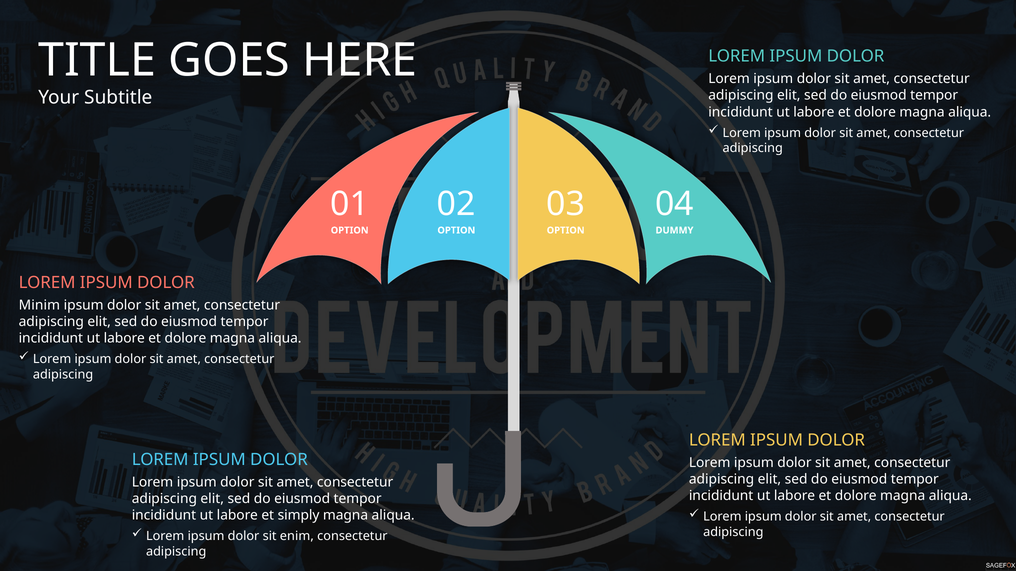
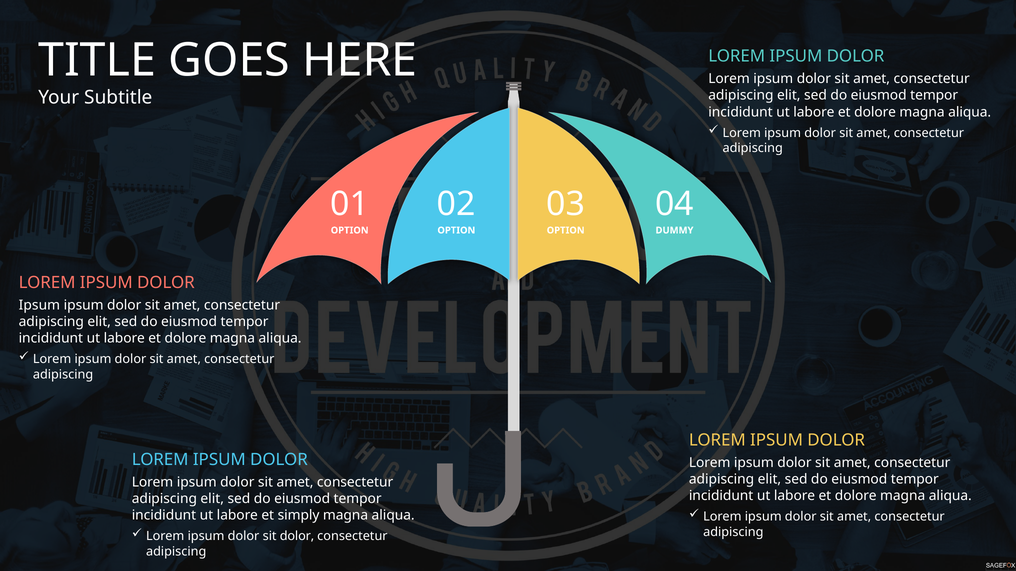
Minim at (39, 306): Minim -> Ipsum
sit enim: enim -> dolor
